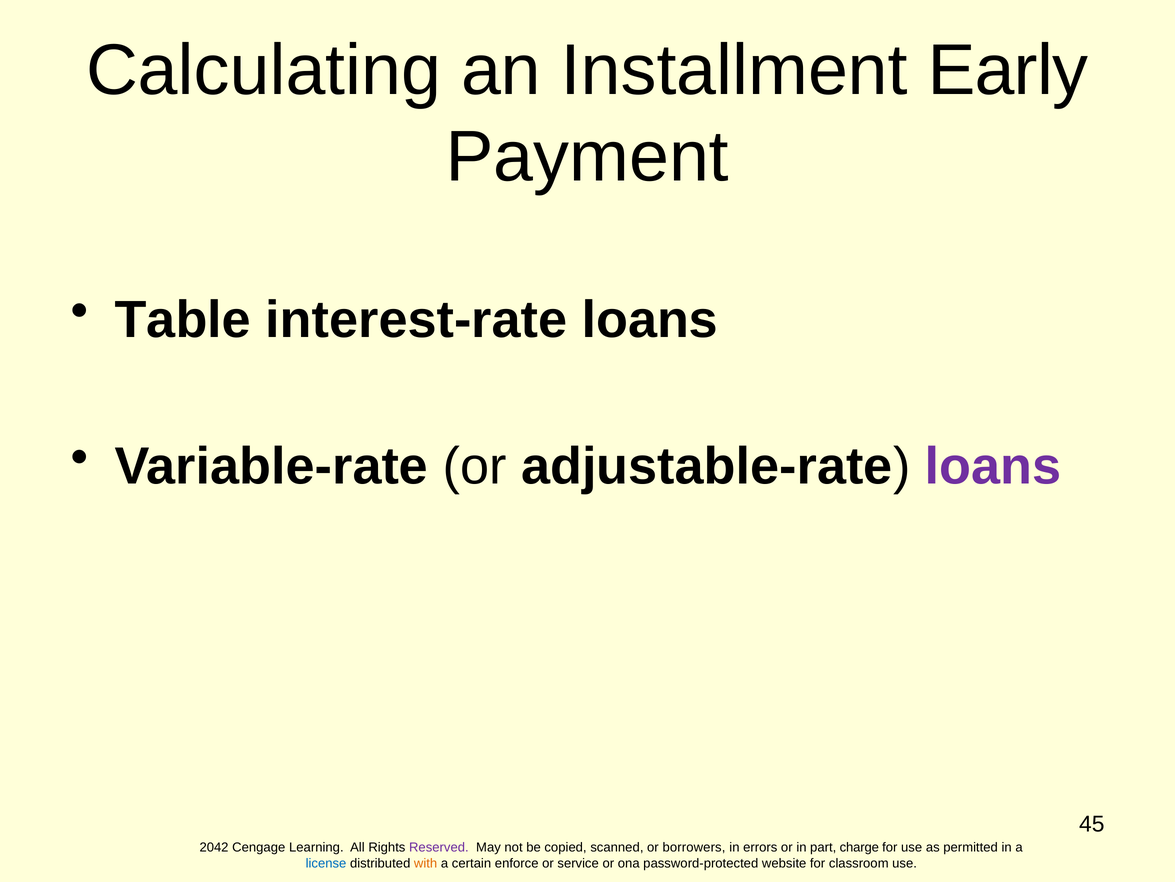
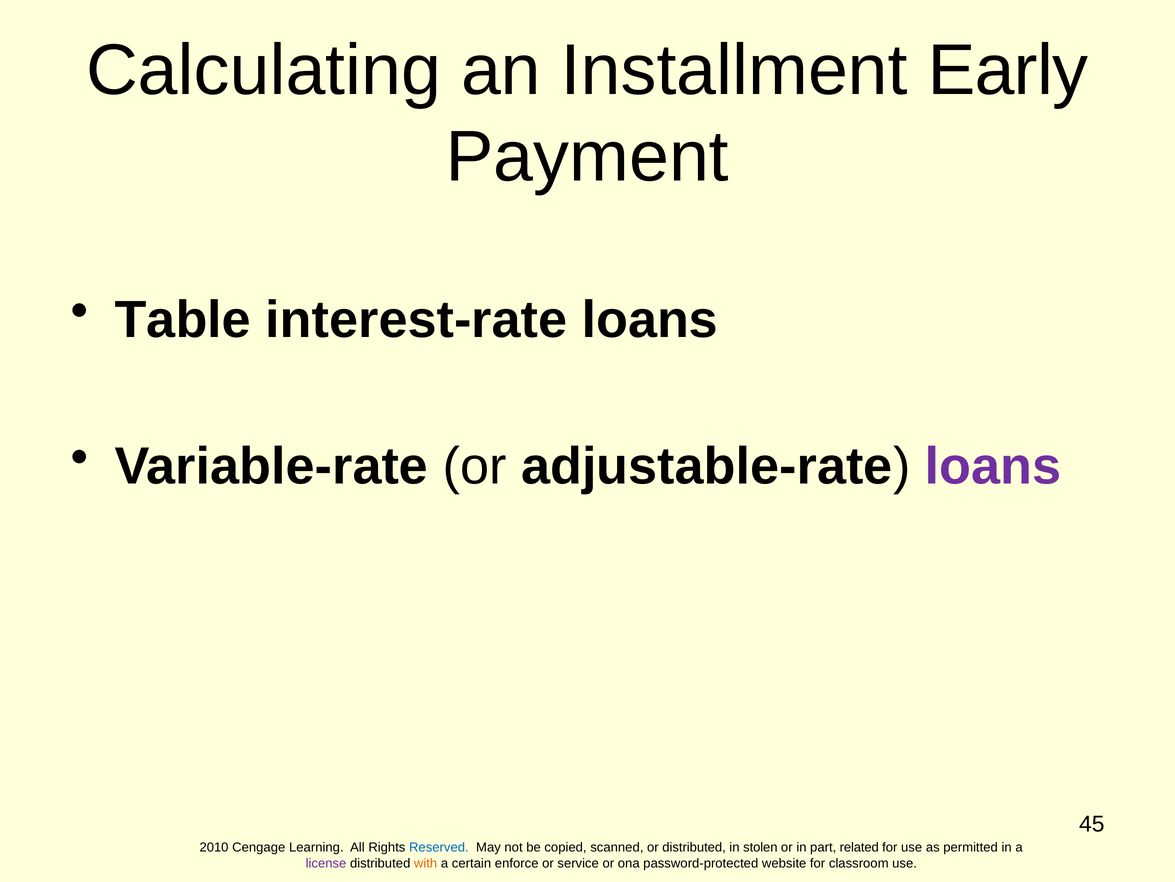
2042: 2042 -> 2010
Reserved colour: purple -> blue
or borrowers: borrowers -> distributed
errors: errors -> stolen
charge: charge -> related
license colour: blue -> purple
